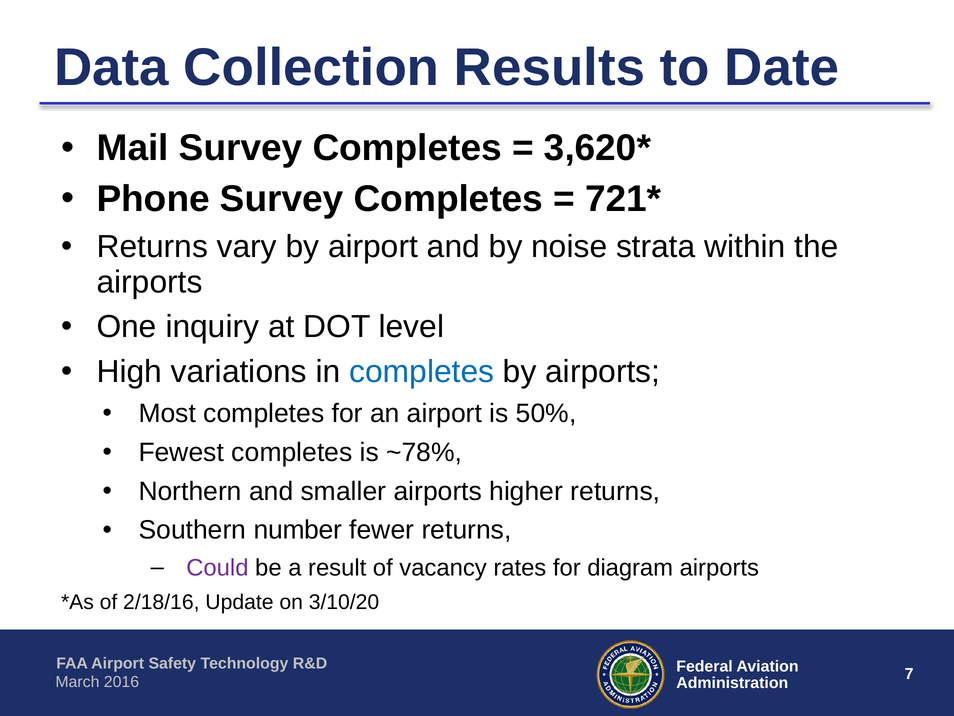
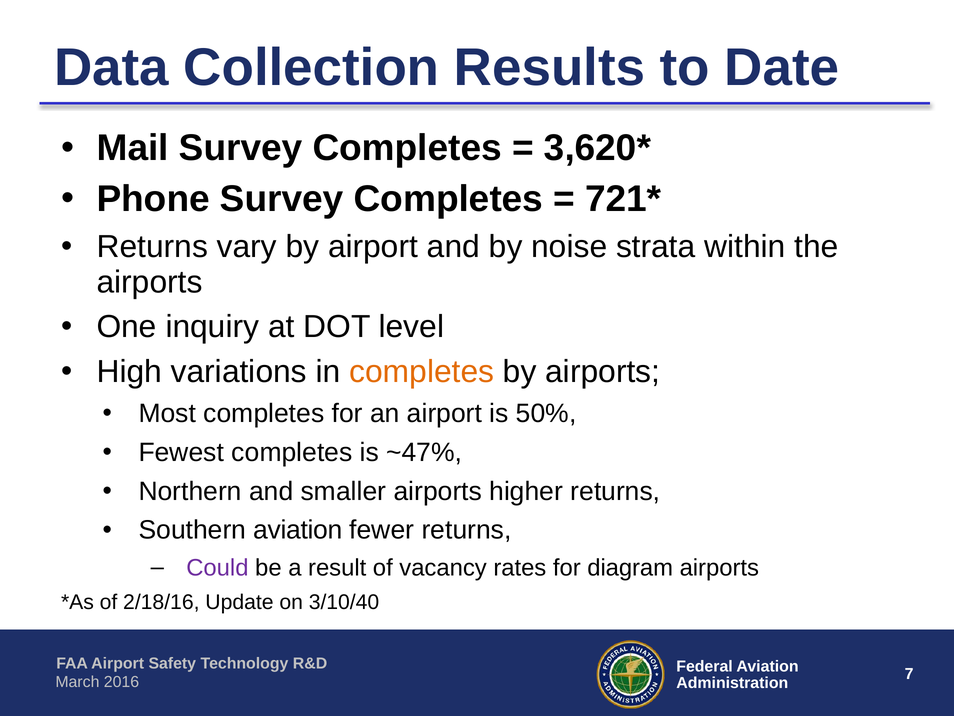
completes at (422, 371) colour: blue -> orange
~78%: ~78% -> ~47%
Southern number: number -> aviation
3/10/20: 3/10/20 -> 3/10/40
